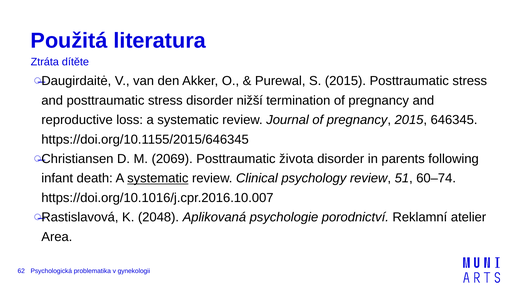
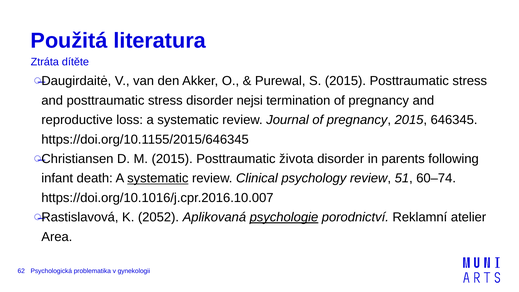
nižší: nižší -> nejsi
M 2069: 2069 -> 2015
2048: 2048 -> 2052
psychologie underline: none -> present
